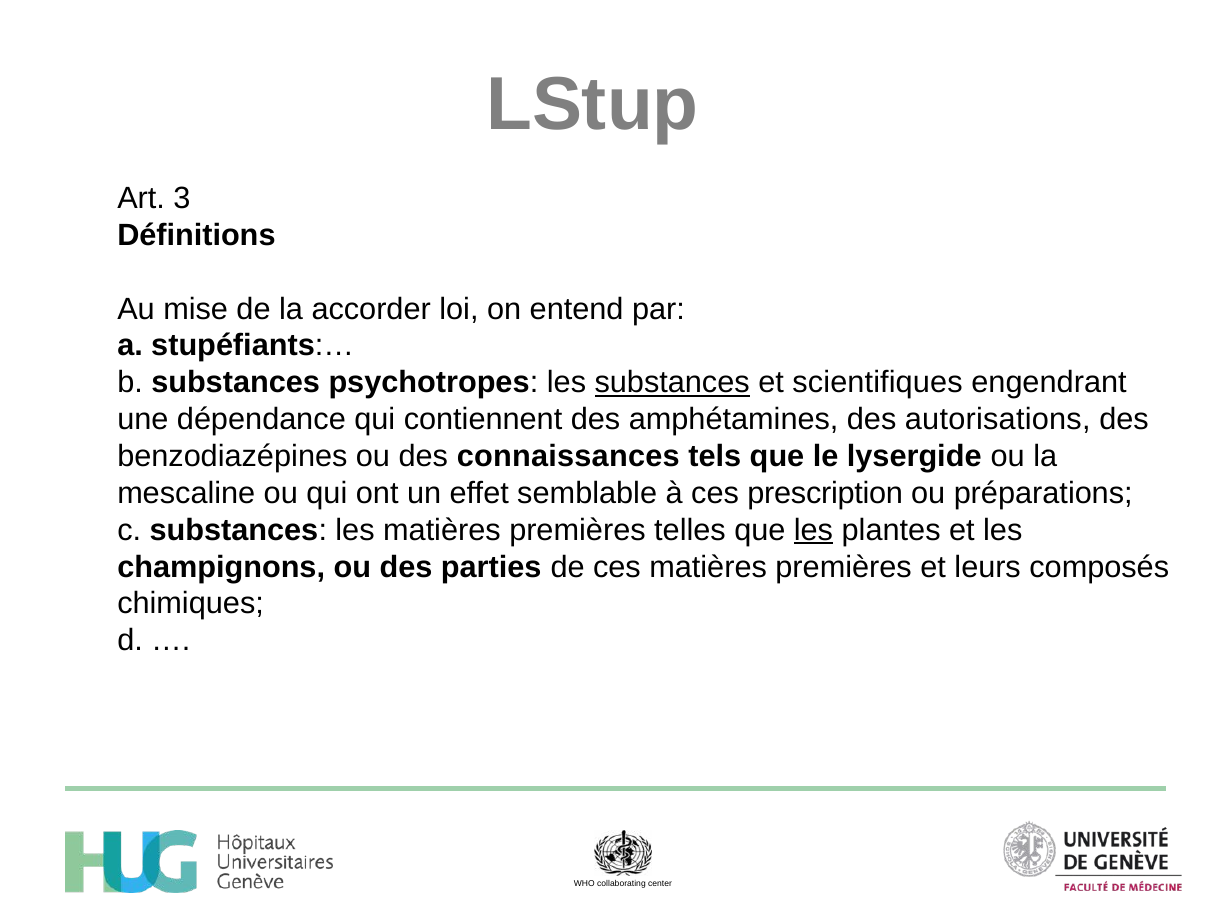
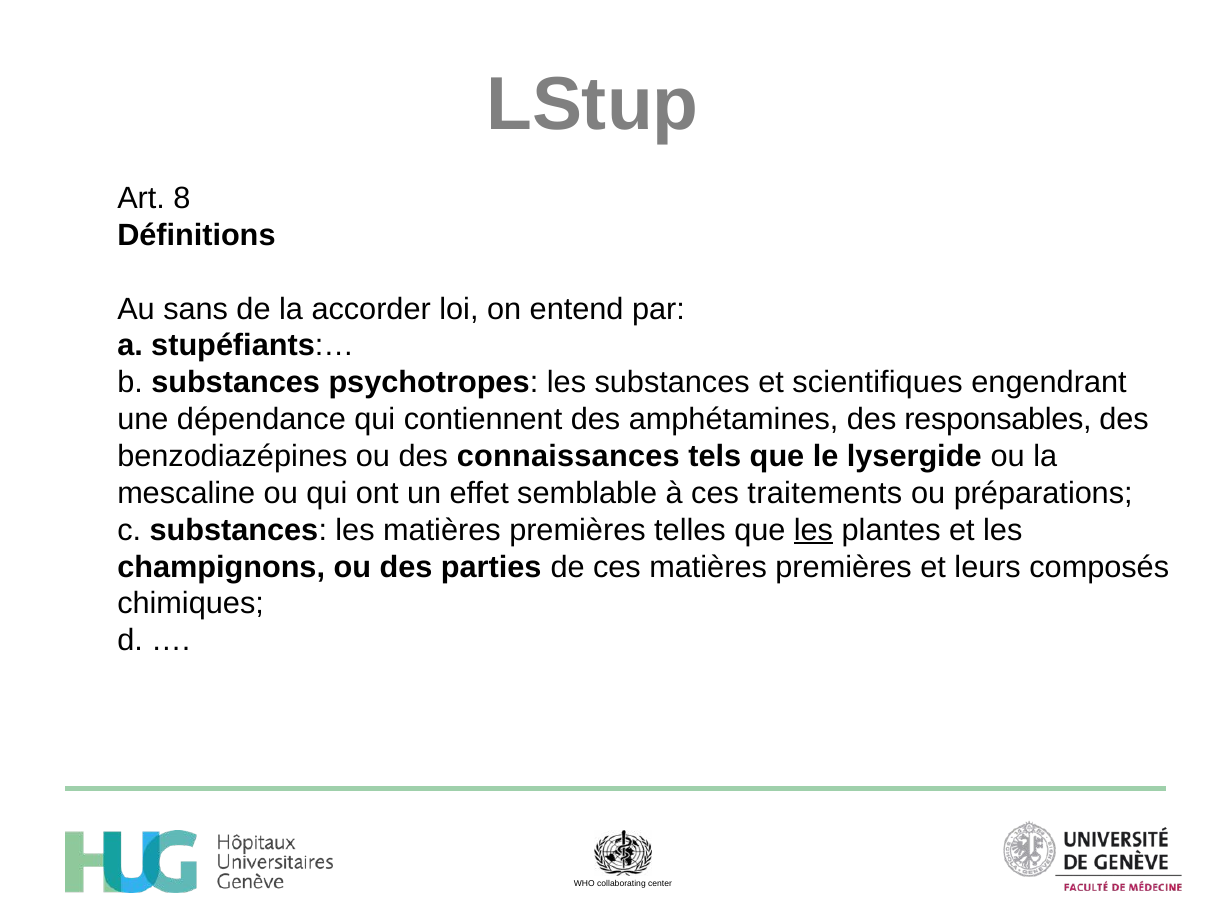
3: 3 -> 8
mise: mise -> sans
substances at (672, 383) underline: present -> none
autorisations: autorisations -> responsables
prescription: prescription -> traitements
